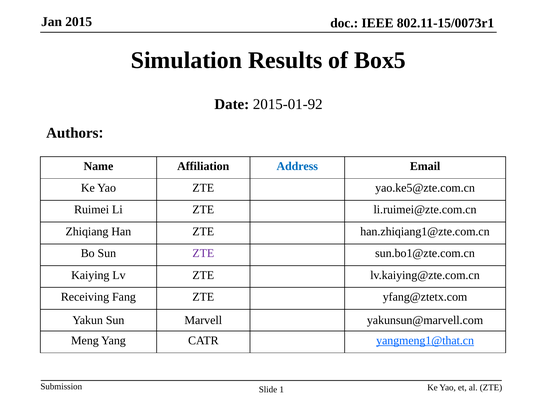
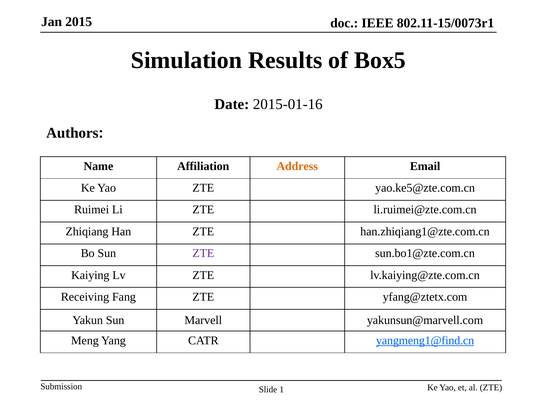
2015-01-92: 2015-01-92 -> 2015-01-16
Address colour: blue -> orange
yangmeng1@that.cn: yangmeng1@that.cn -> yangmeng1@find.cn
